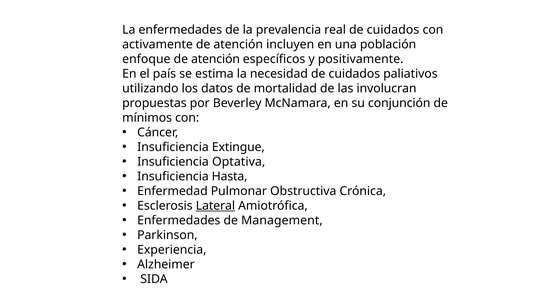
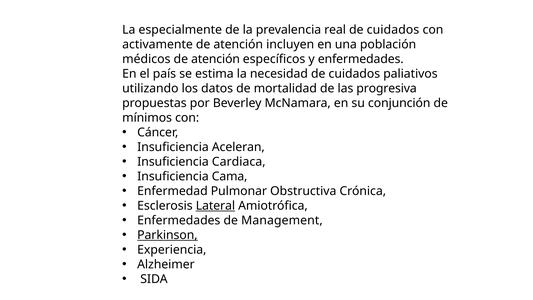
La enfermedades: enfermedades -> especialmente
enfoque: enfoque -> médicos
y positivamente: positivamente -> enfermedades
involucran: involucran -> progresiva
Extingue: Extingue -> Aceleran
Optativa: Optativa -> Cardiaca
Hasta: Hasta -> Cama
Parkinson underline: none -> present
